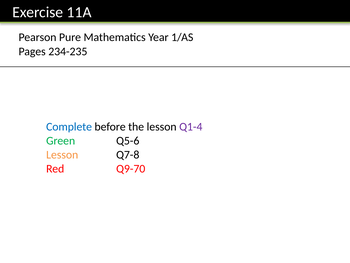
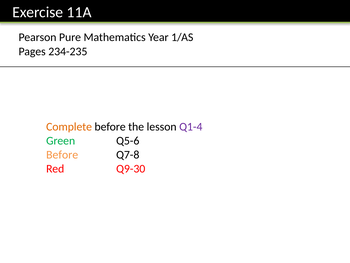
Complete colour: blue -> orange
Lesson at (62, 155): Lesson -> Before
Q9-70: Q9-70 -> Q9-30
